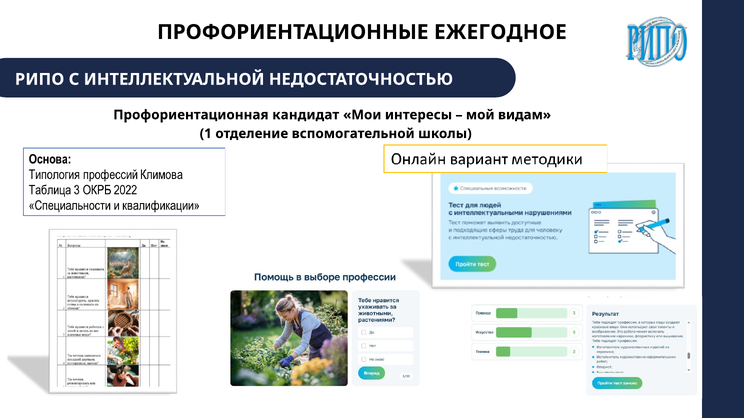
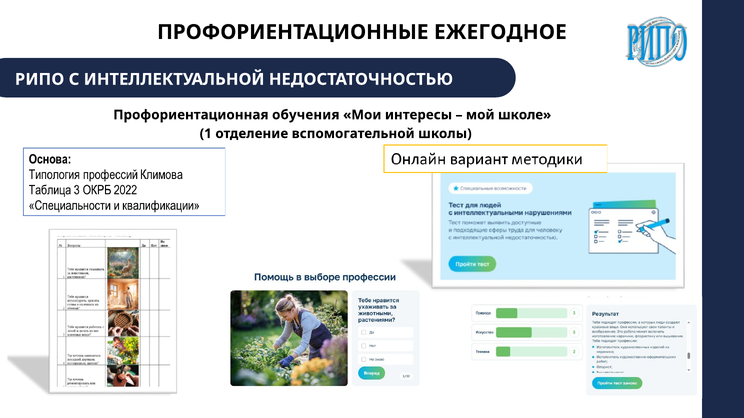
кандидат: кандидат -> обучения
видам: видам -> школе
